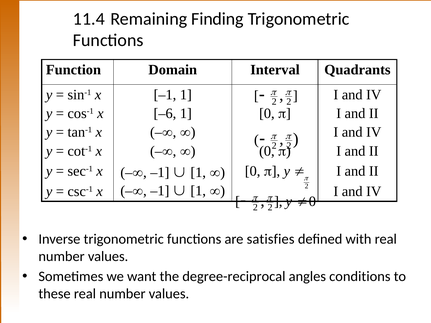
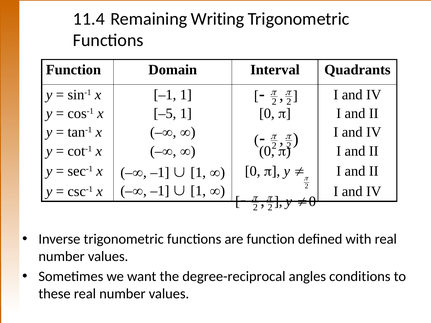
Finding: Finding -> Writing
–6: –6 -> –5
are satisfies: satisfies -> function
